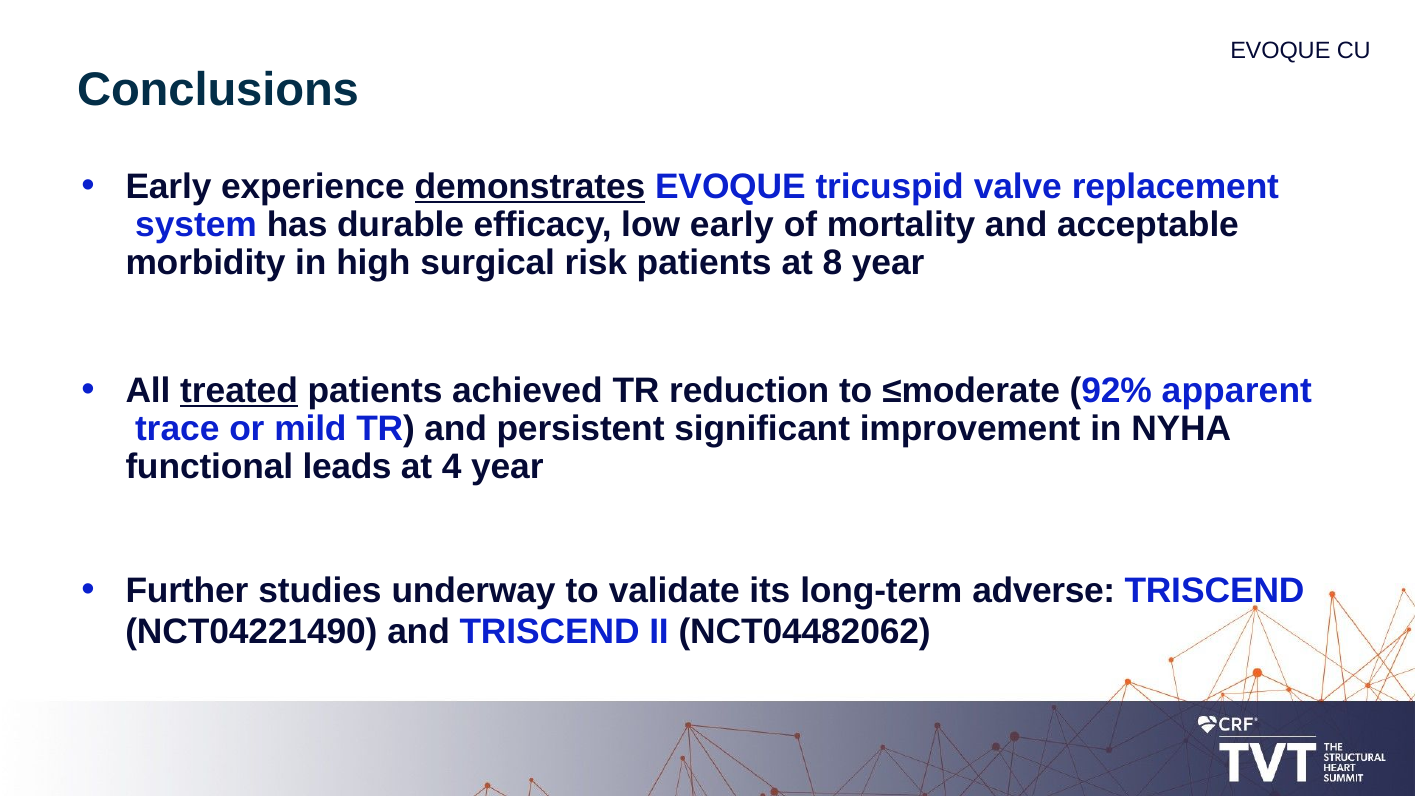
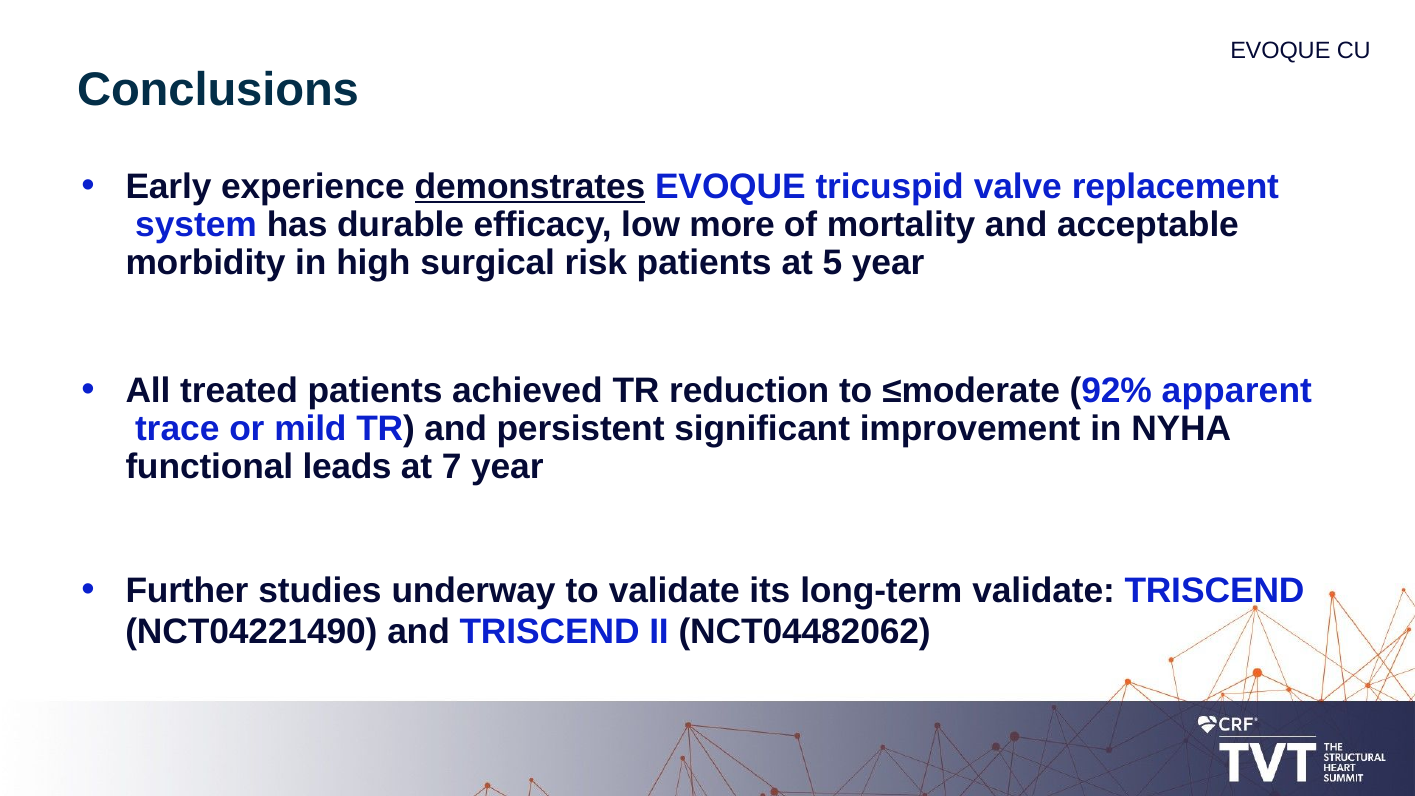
low early: early -> more
8: 8 -> 5
treated underline: present -> none
4: 4 -> 7
long-term adverse: adverse -> validate
